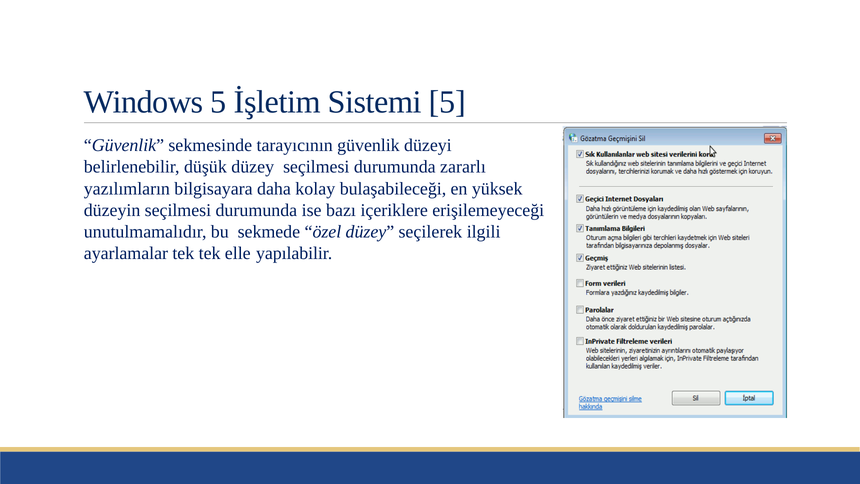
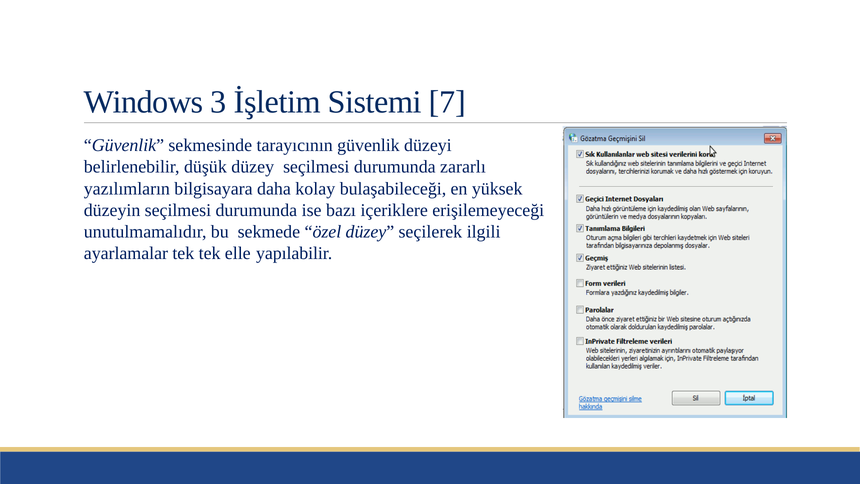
Windows 5: 5 -> 3
Sistemi 5: 5 -> 7
